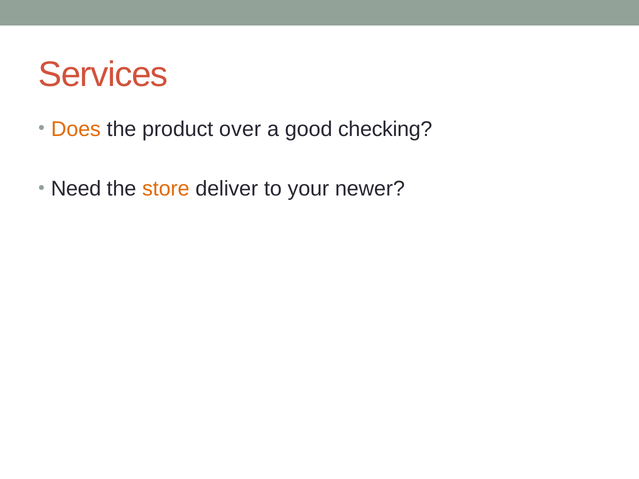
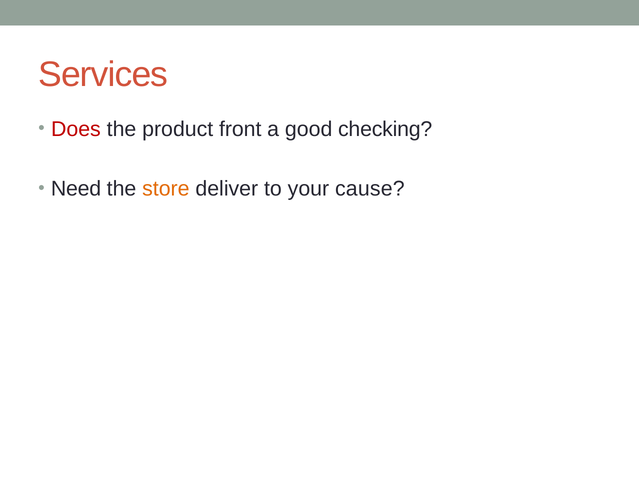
Does colour: orange -> red
over: over -> front
newer: newer -> cause
